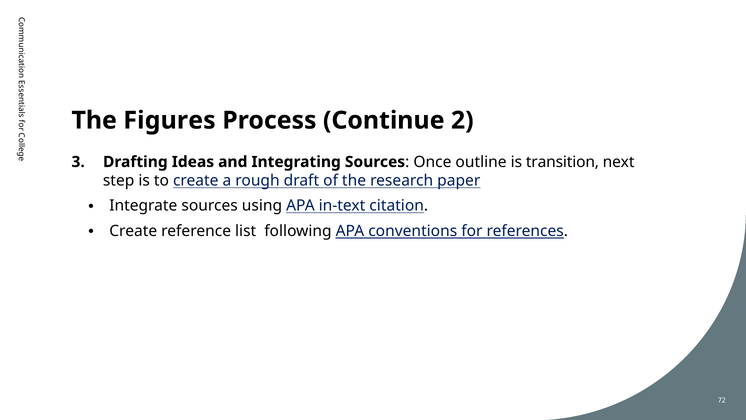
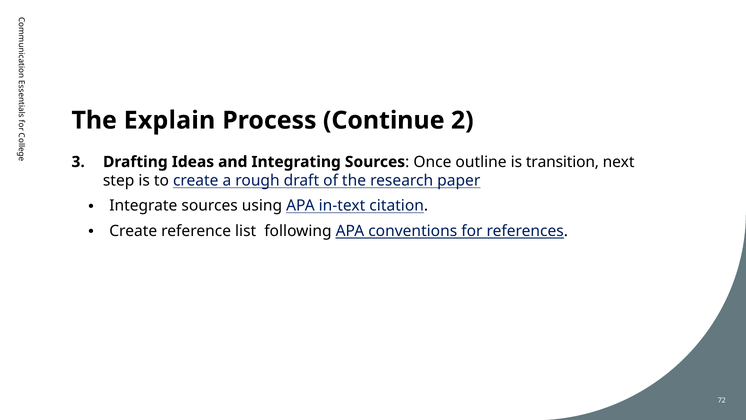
Figures: Figures -> Explain
